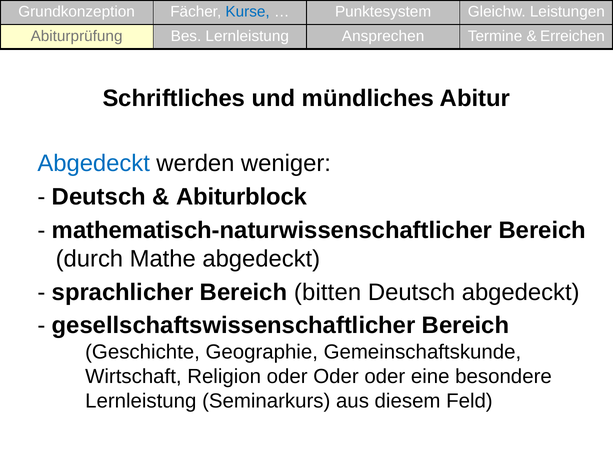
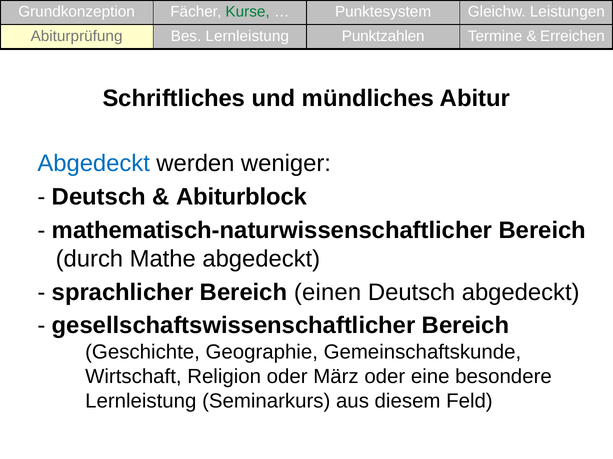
Kurse colour: blue -> green
Ansprechen: Ansprechen -> Punktzahlen
bitten: bitten -> einen
Religion oder Oder: Oder -> März
